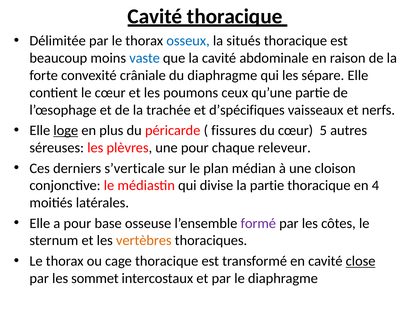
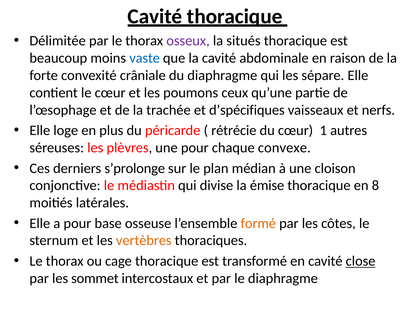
osseux colour: blue -> purple
loge underline: present -> none
fissures: fissures -> rétrécie
5: 5 -> 1
releveur: releveur -> convexe
s’verticale: s’verticale -> s’prolonge
la partie: partie -> émise
4: 4 -> 8
formé colour: purple -> orange
